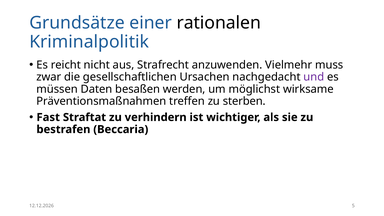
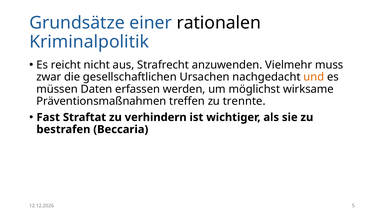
und colour: purple -> orange
besaßen: besaßen -> erfassen
sterben: sterben -> trennte
